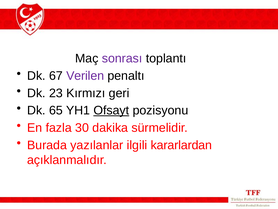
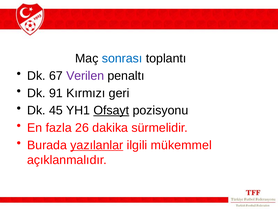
sonrası colour: purple -> blue
23: 23 -> 91
65: 65 -> 45
30: 30 -> 26
yazılanlar underline: none -> present
kararlardan: kararlardan -> mükemmel
